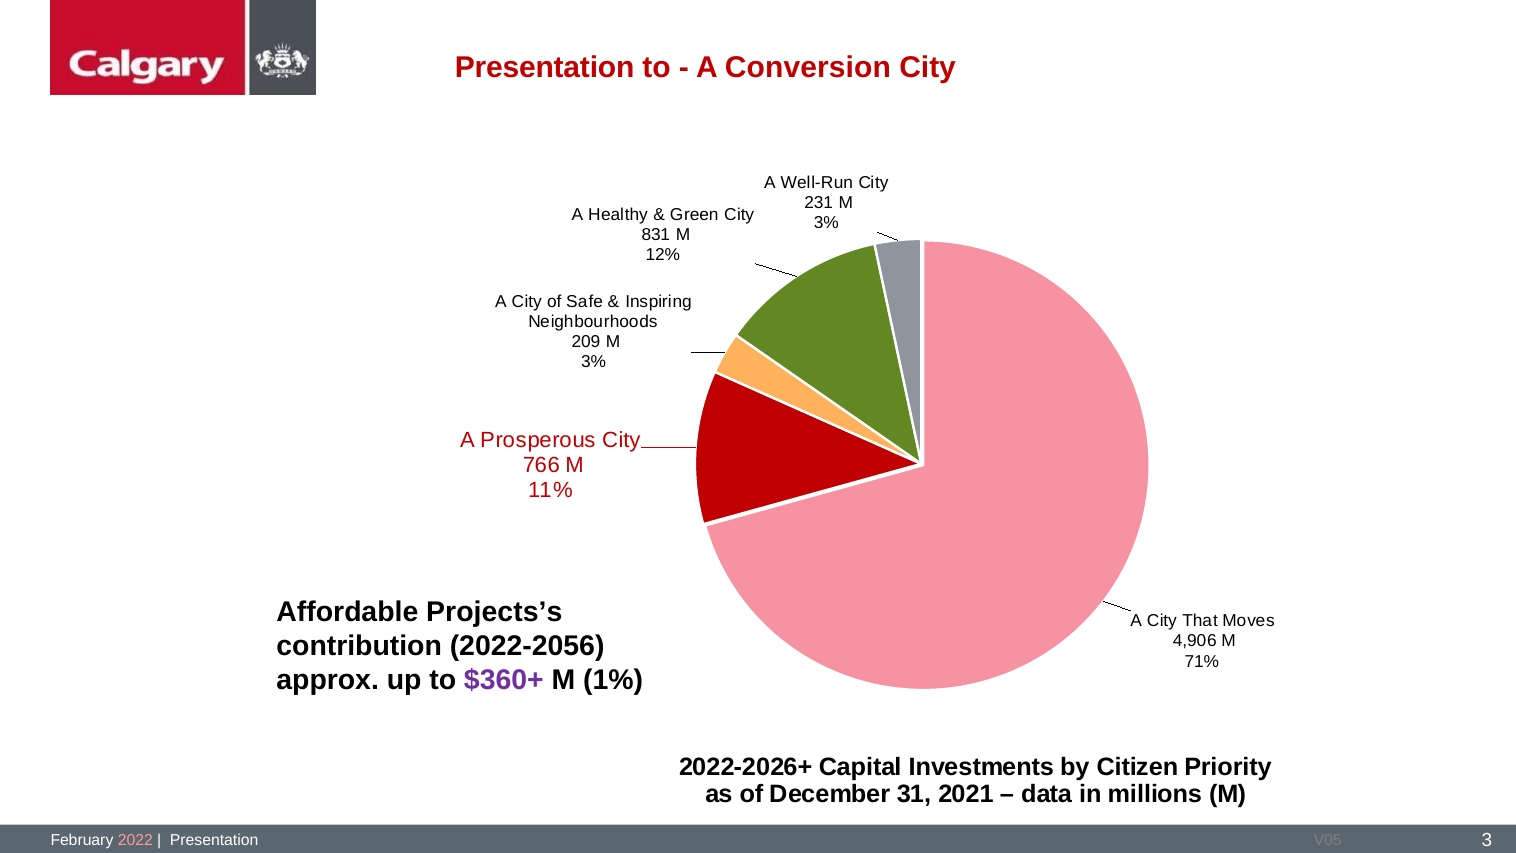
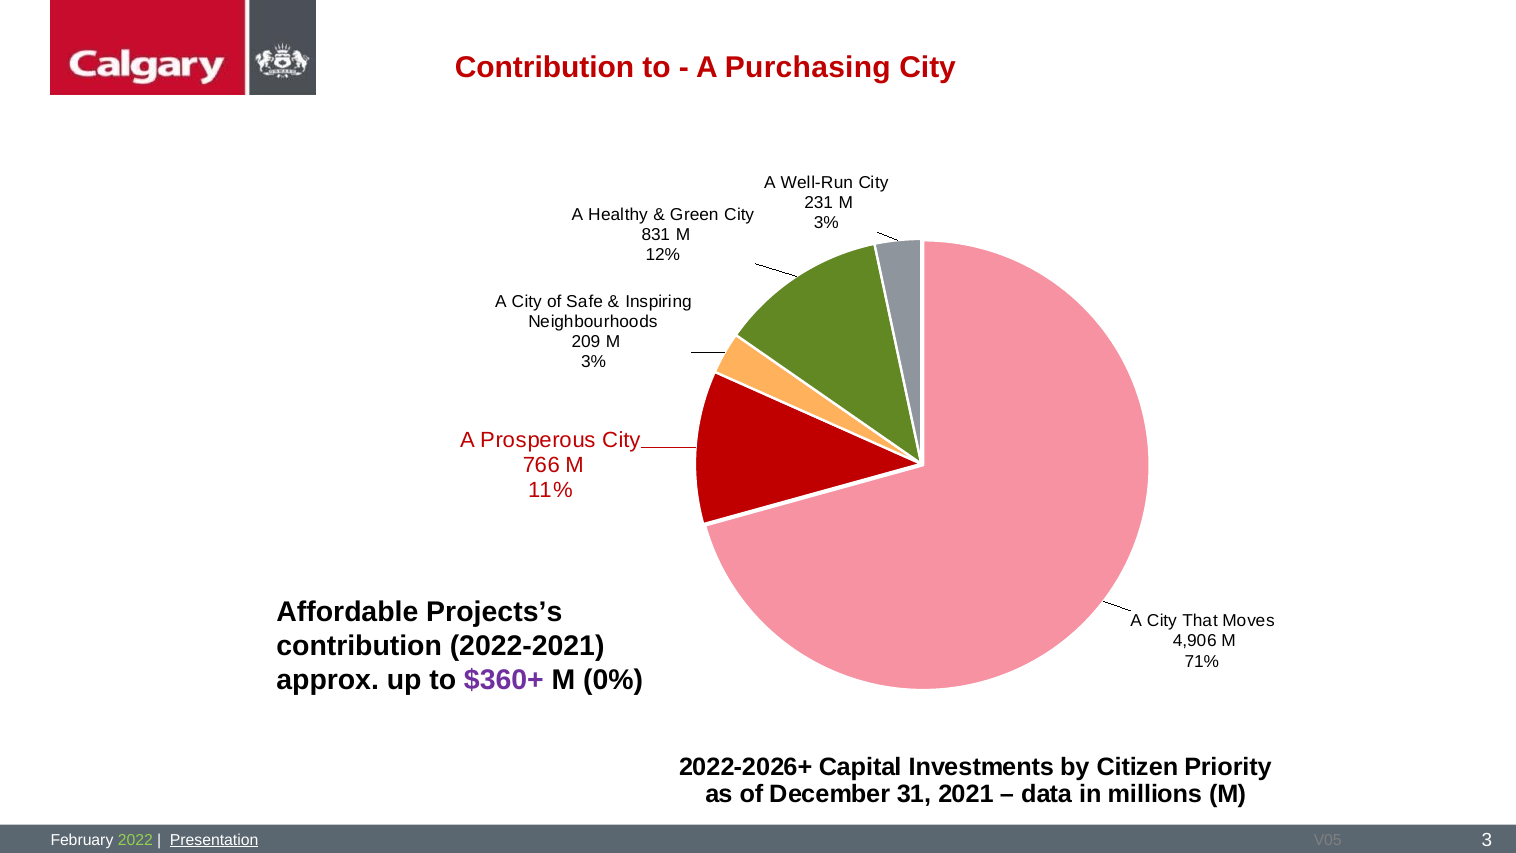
Presentation at (545, 67): Presentation -> Contribution
Conversion: Conversion -> Purchasing
2022-2056: 2022-2056 -> 2022-2021
1%: 1% -> 0%
2022 colour: pink -> light green
Presentation at (214, 840) underline: none -> present
